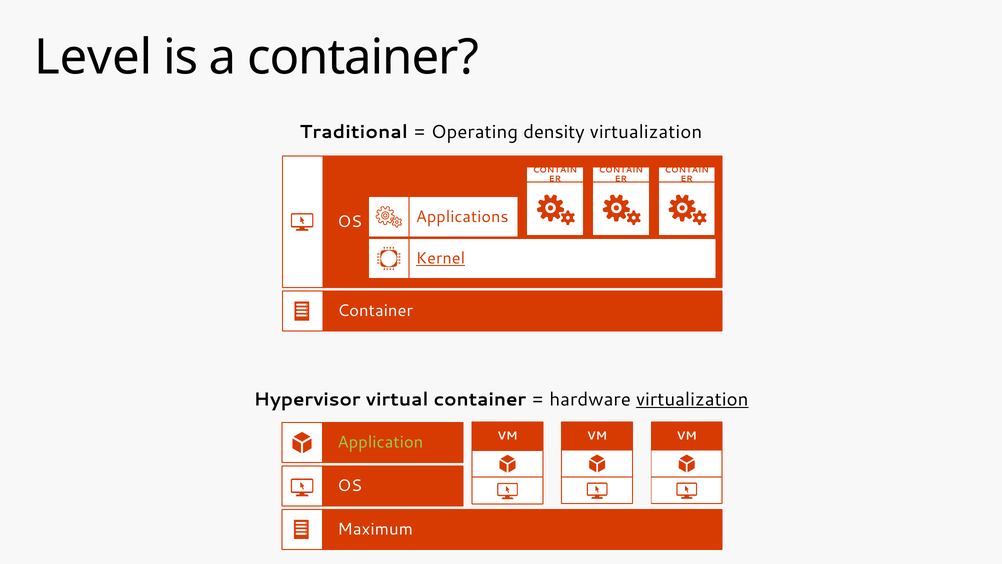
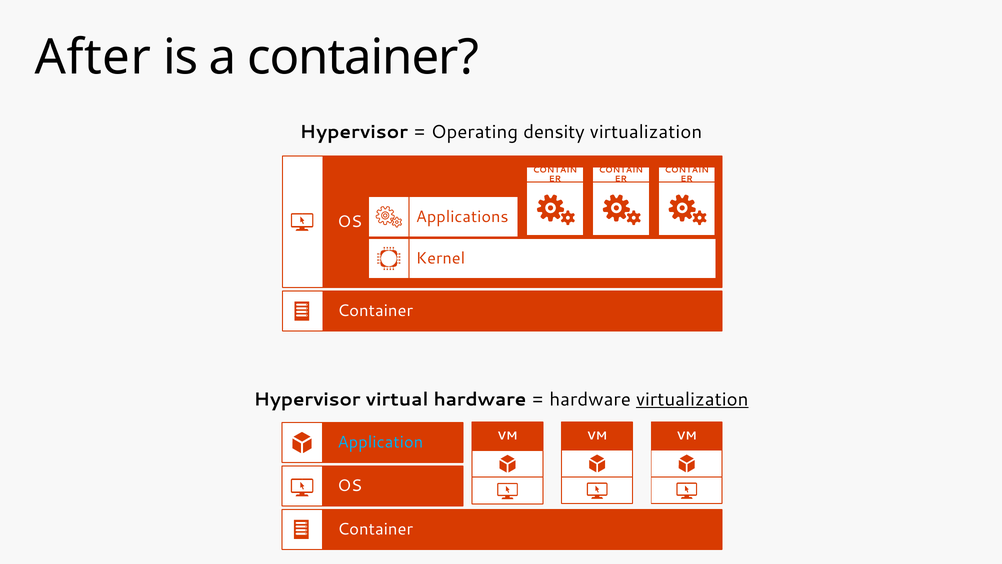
Level: Level -> After
Traditional at (354, 132): Traditional -> Hypervisor
Kernel underline: present -> none
virtual container: container -> hardware
Application colour: light green -> light blue
Maximum at (375, 529): Maximum -> Container
